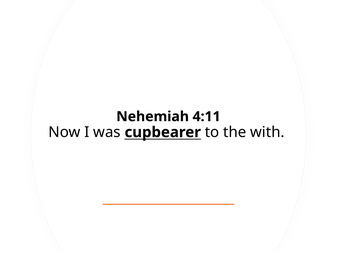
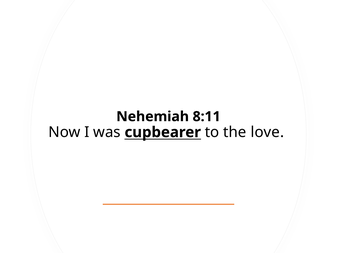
4:11: 4:11 -> 8:11
with: with -> love
